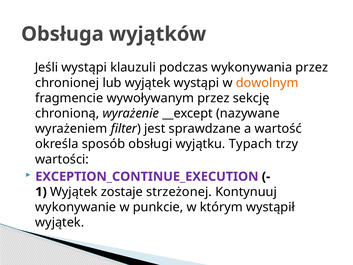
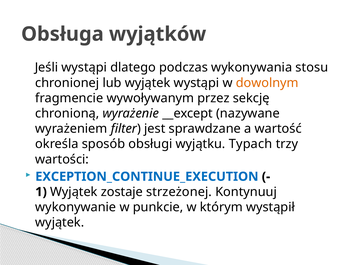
klauzuli: klauzuli -> dlatego
wykonywania przez: przez -> stosu
EXCEPTION_CONTINUE_EXECUTION colour: purple -> blue
